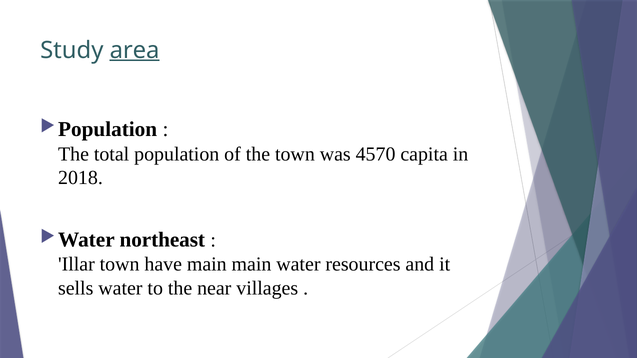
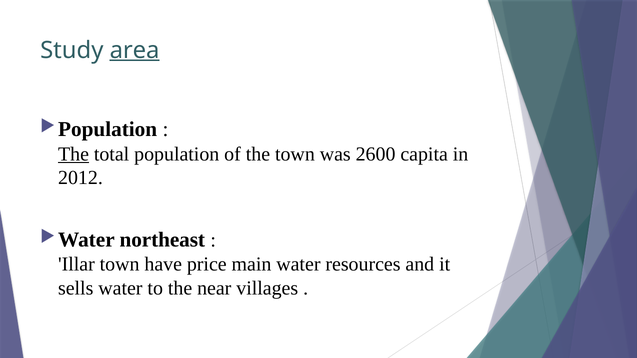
The at (74, 154) underline: none -> present
4570: 4570 -> 2600
2018: 2018 -> 2012
have main: main -> price
